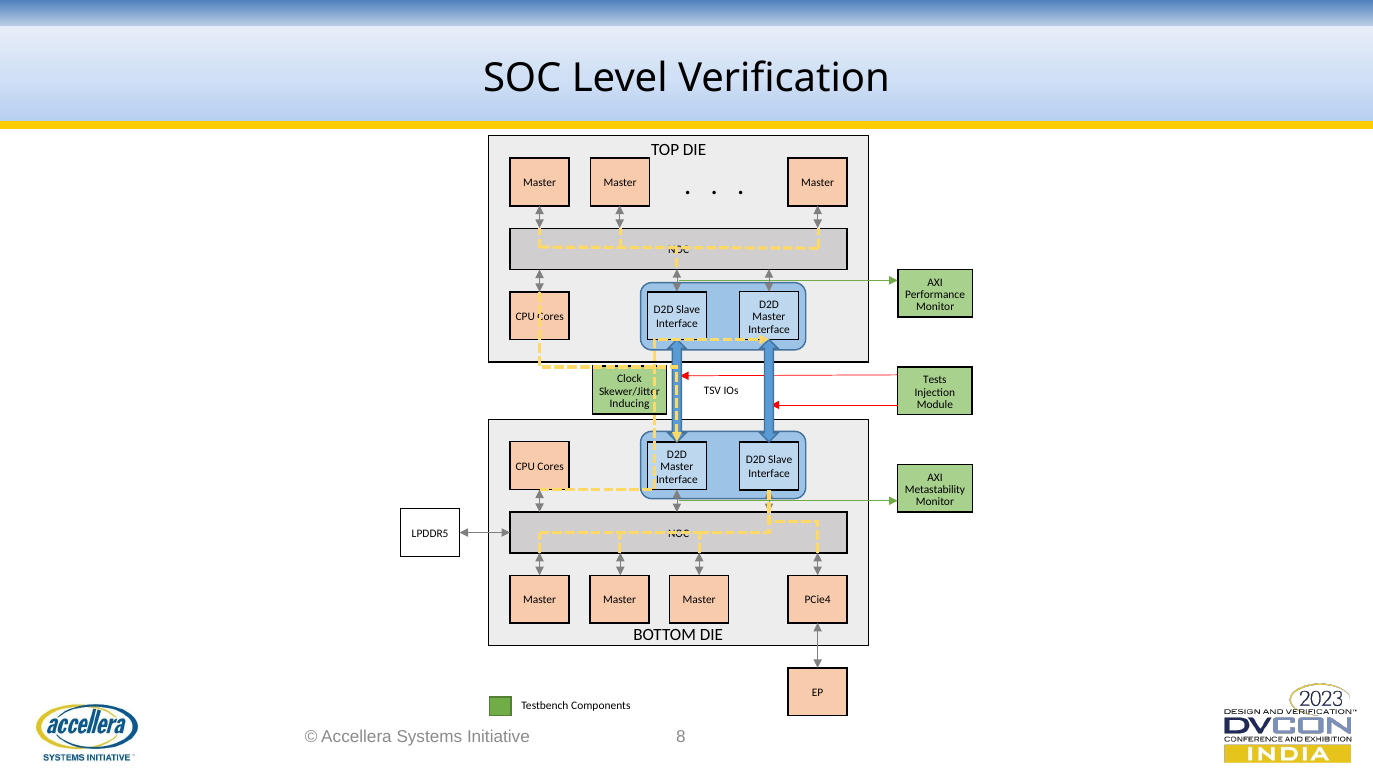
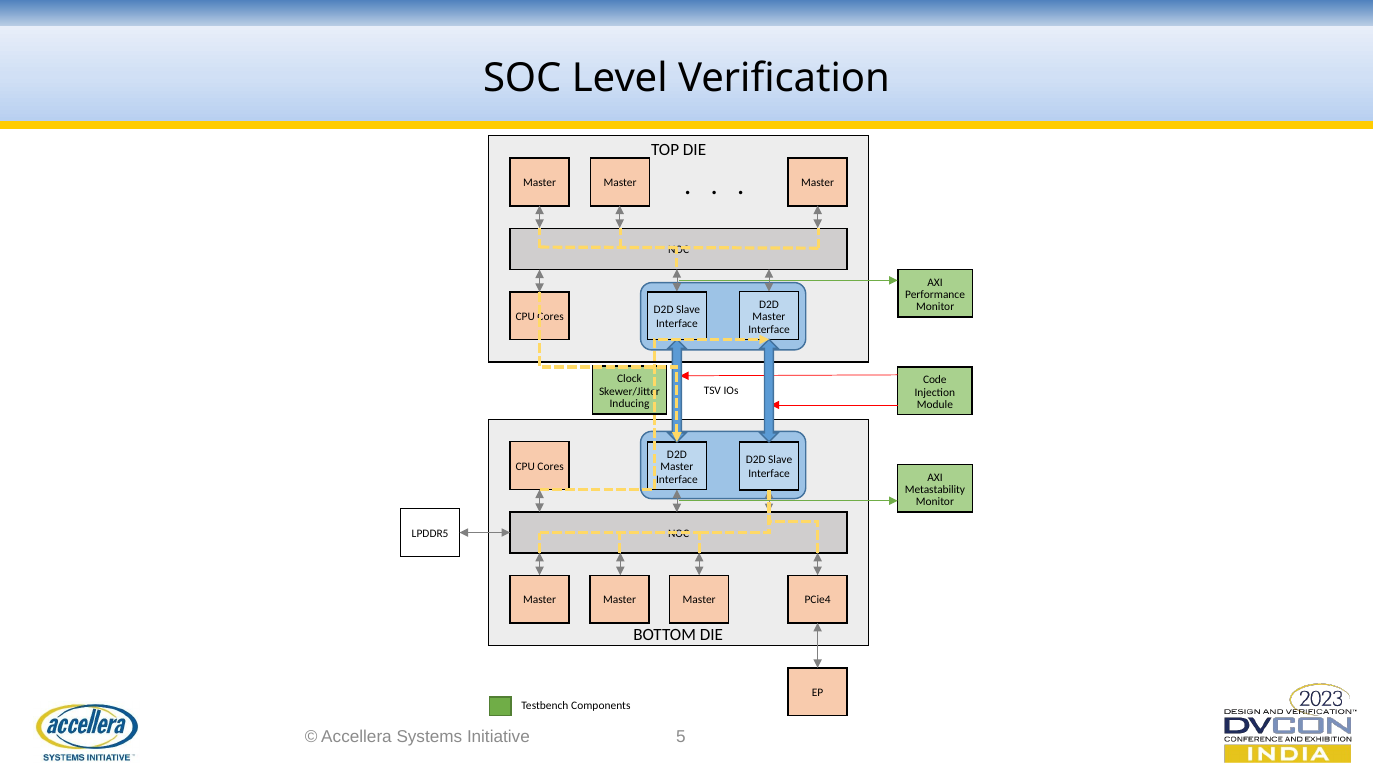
Tests: Tests -> Code
8: 8 -> 5
